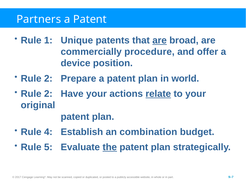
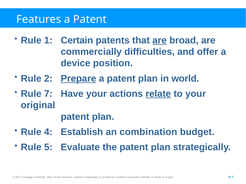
Partners: Partners -> Features
Unique: Unique -> Certain
procedure: procedure -> difficulties
Prepare underline: none -> present
2 at (48, 94): 2 -> 7
the underline: present -> none
